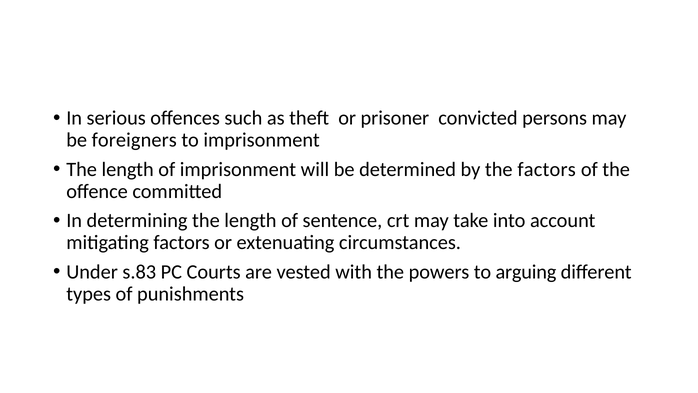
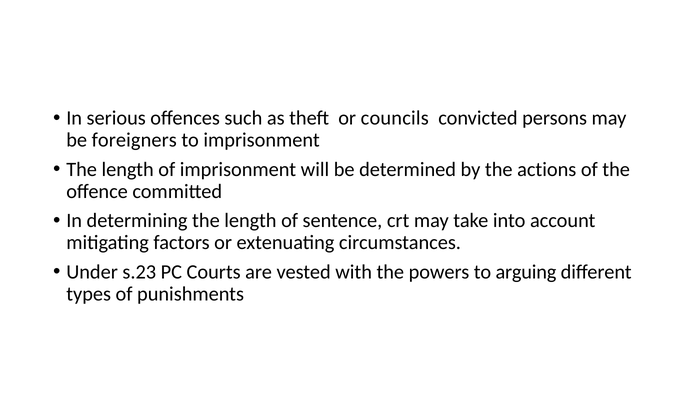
prisoner: prisoner -> councils
the factors: factors -> actions
s.83: s.83 -> s.23
